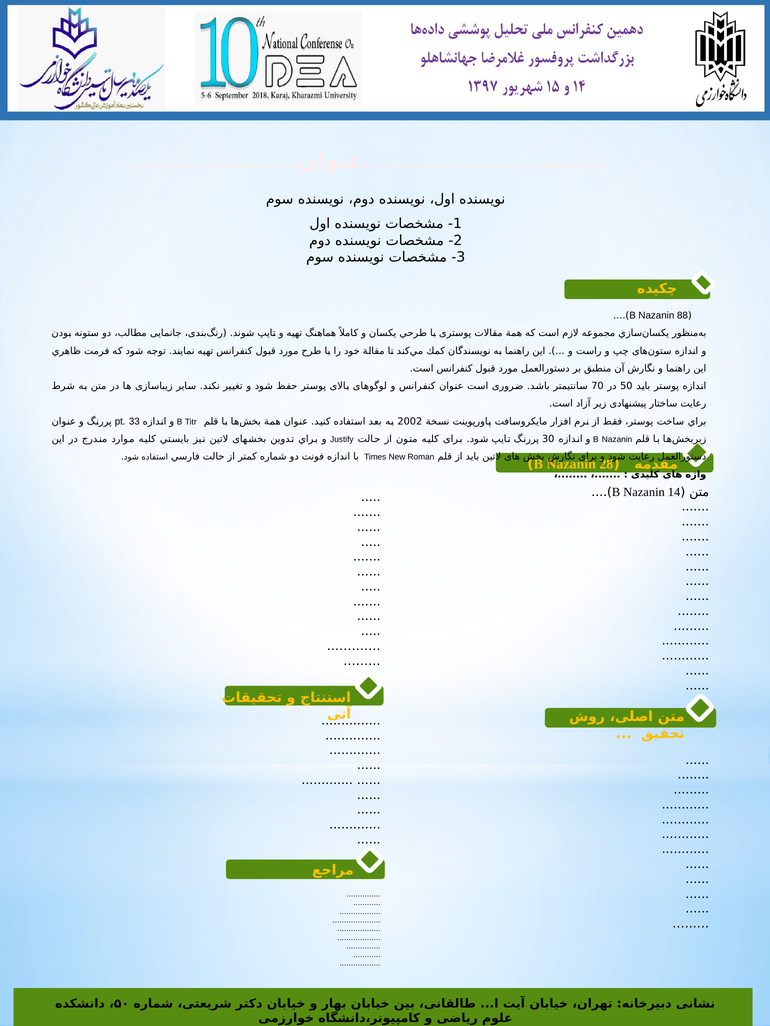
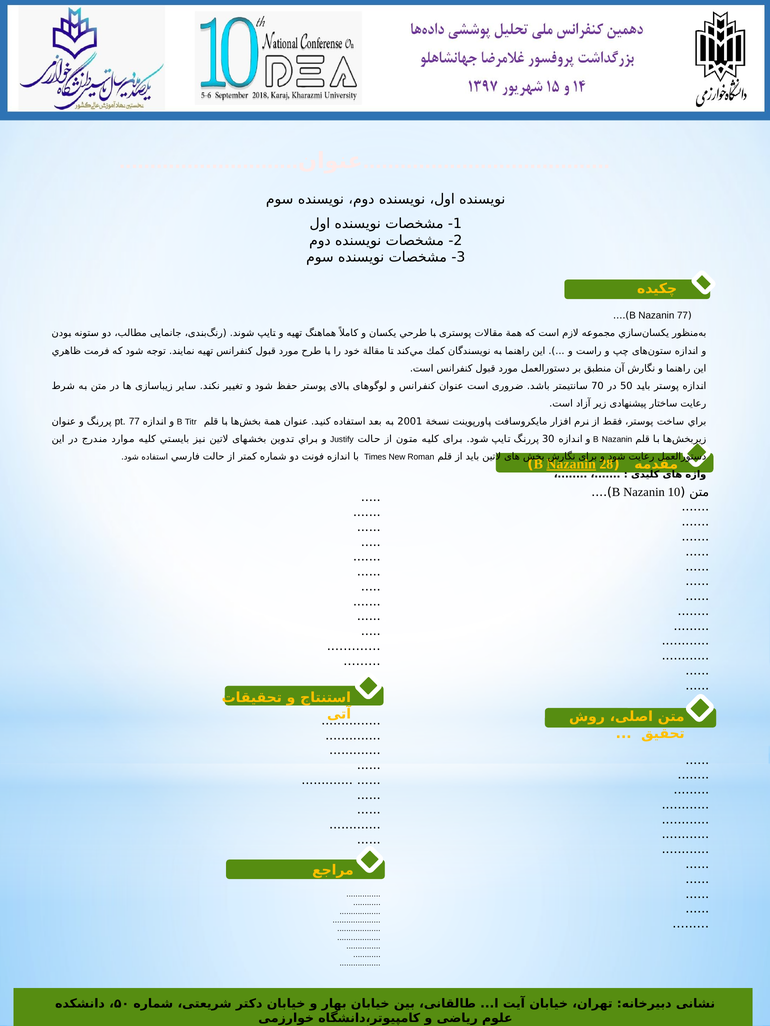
Nazanin 88: 88 -> 77
pt 33: 33 -> 77
2002: 2002 -> 2001
Nazanin at (571, 464) underline: none -> present
14: 14 -> 10
